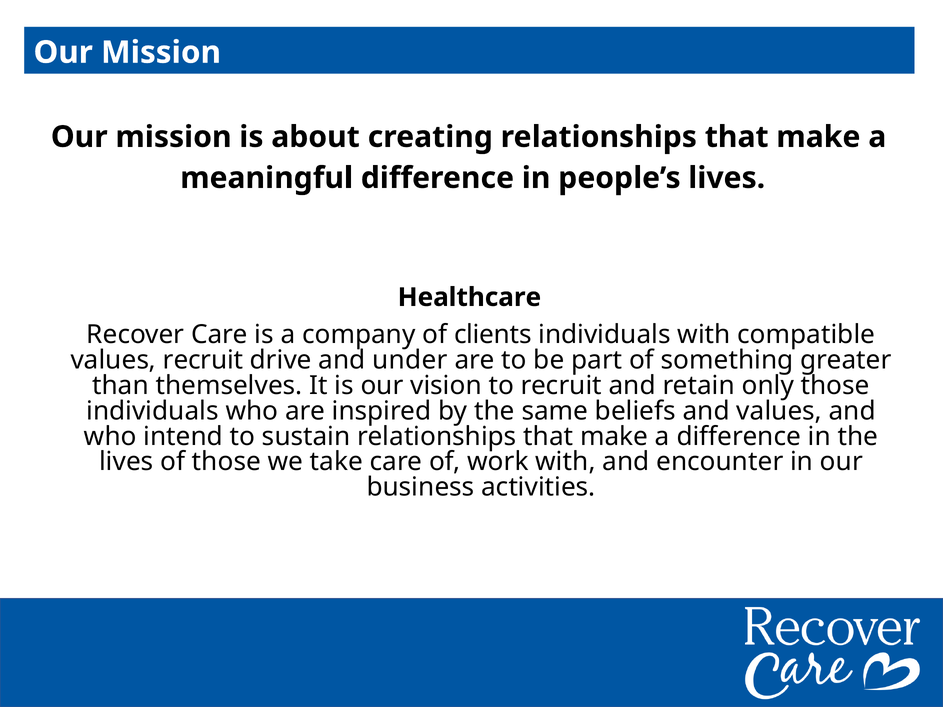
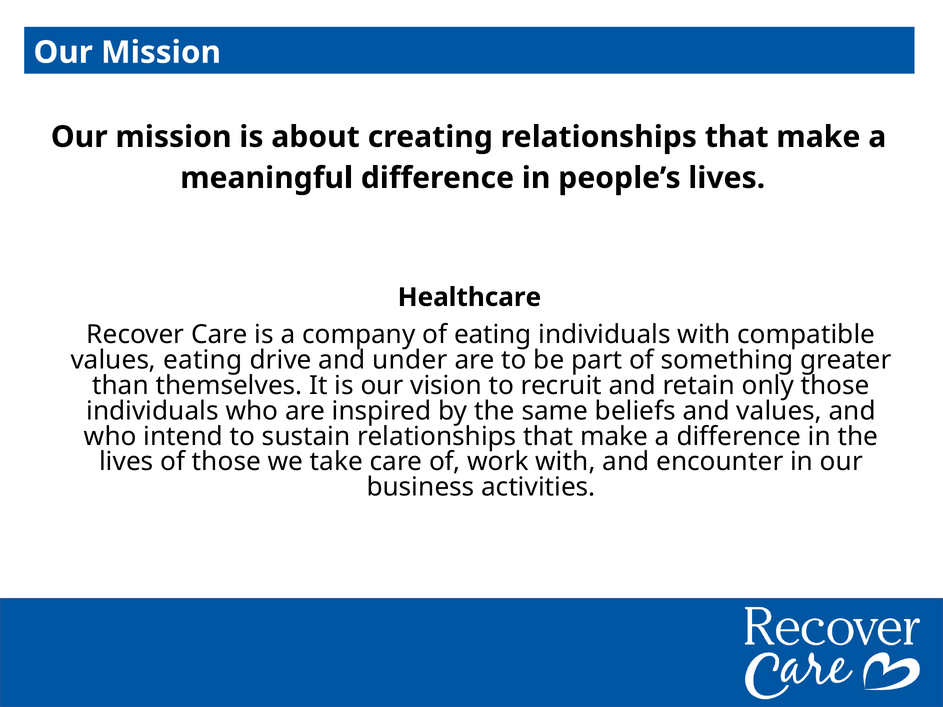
of clients: clients -> eating
values recruit: recruit -> eating
